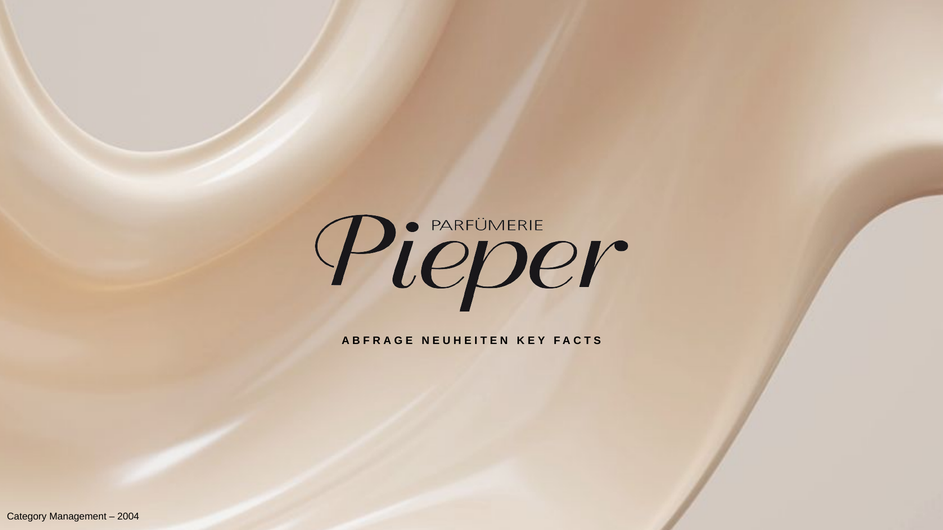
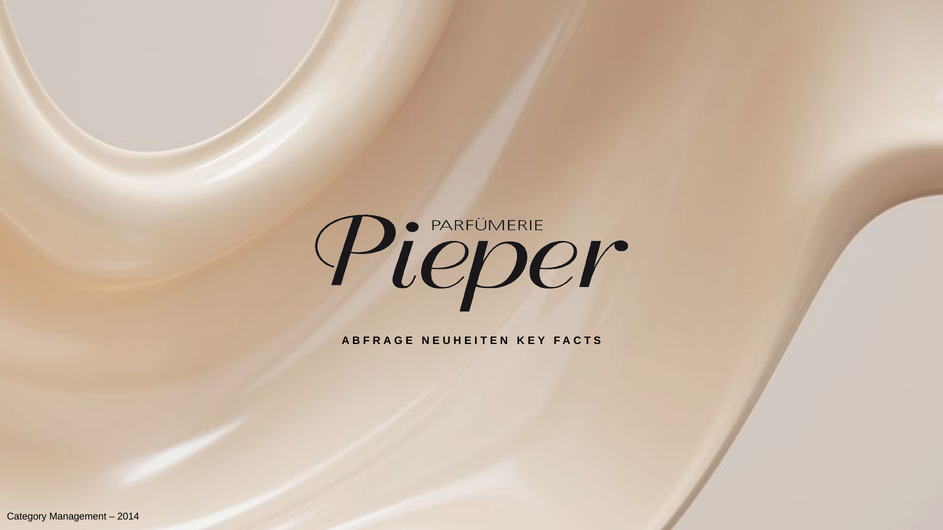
2004: 2004 -> 2014
